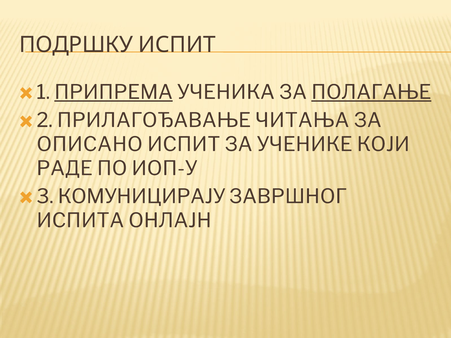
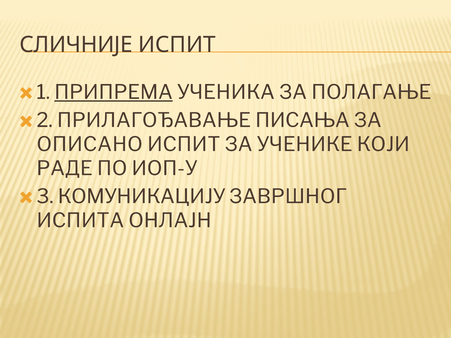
ПОДРШКУ: ПОДРШКУ -> СЛИЧНИЈЕ
ПОЛАГАЊЕ underline: present -> none
ЧИТАЊА: ЧИТАЊА -> ПИСАЊА
КОМУНИЦИРАЈУ: КОМУНИЦИРАЈУ -> КОМУНИКАЦИЈУ
